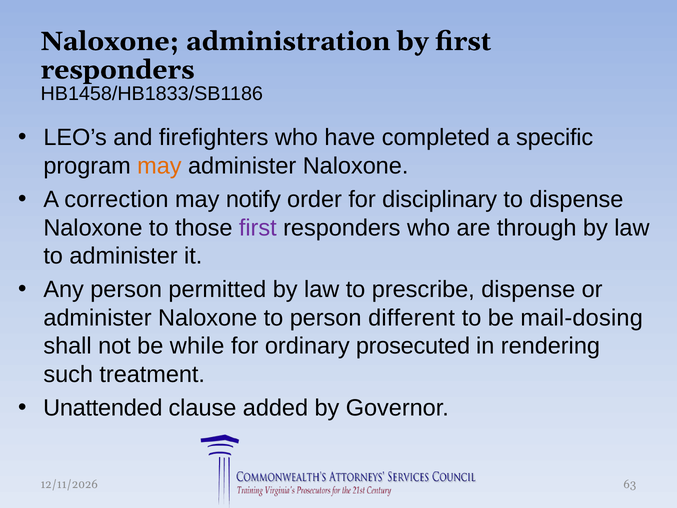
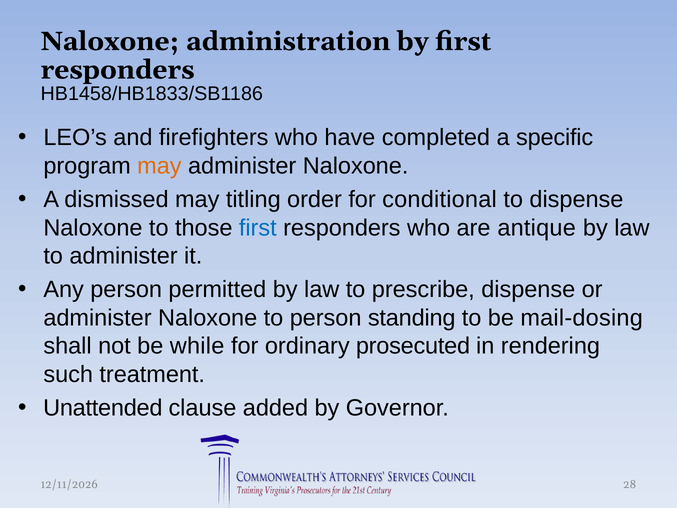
correction: correction -> dismissed
notify: notify -> titling
disciplinary: disciplinary -> conditional
first at (258, 228) colour: purple -> blue
through: through -> antique
different: different -> standing
63: 63 -> 28
